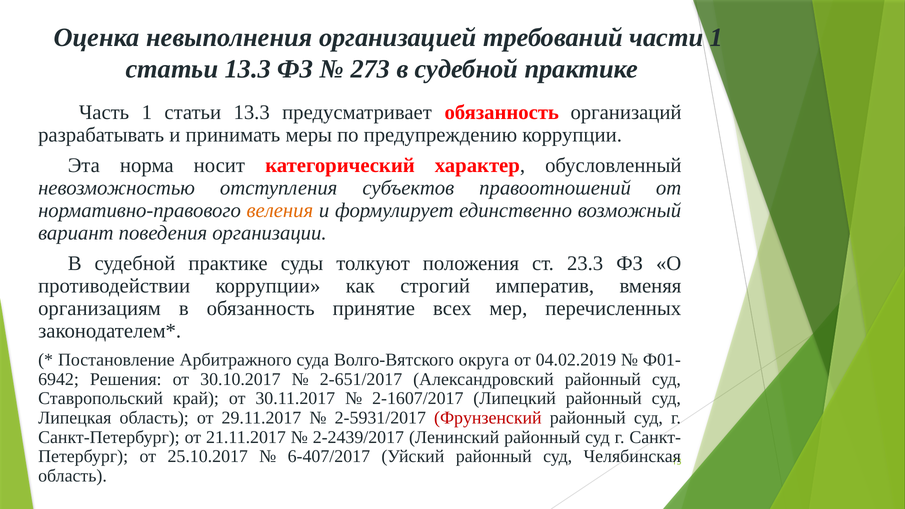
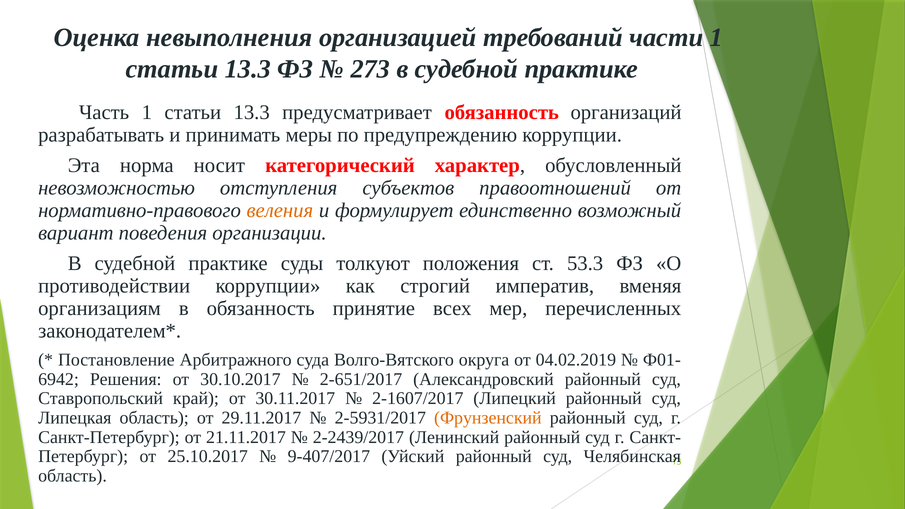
23.3: 23.3 -> 53.3
Фрунзенский colour: red -> orange
6-407/2017: 6-407/2017 -> 9-407/2017
